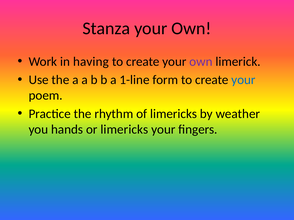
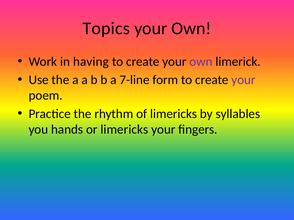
Stanza: Stanza -> Topics
1-line: 1-line -> 7-line
your at (243, 80) colour: blue -> purple
weather: weather -> syllables
